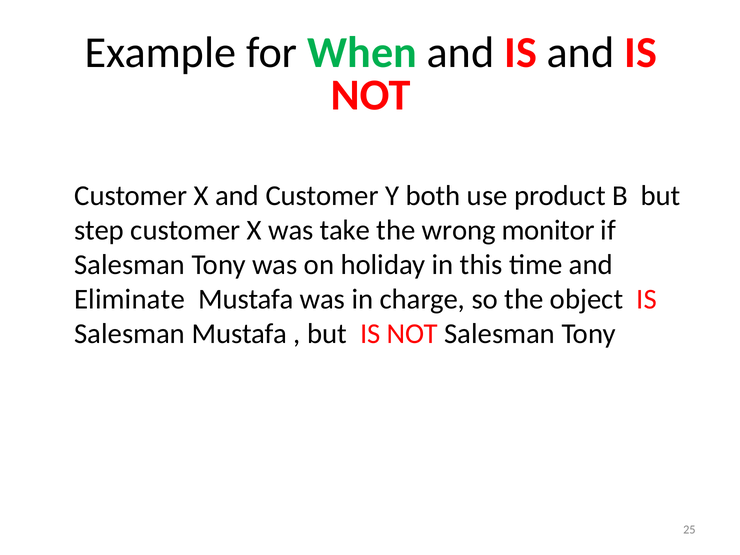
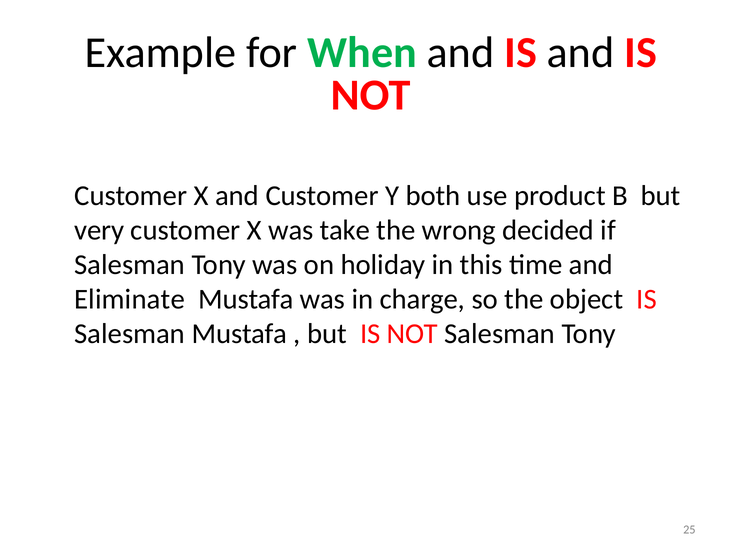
step: step -> very
monitor: monitor -> decided
